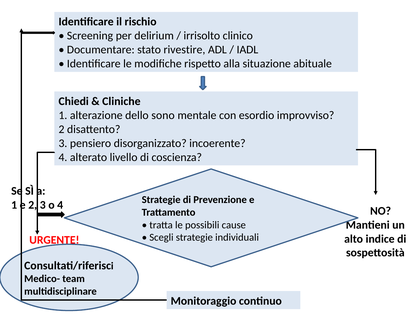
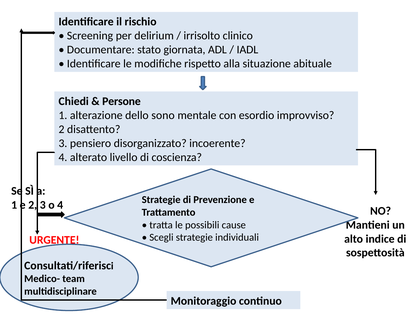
rivestire: rivestire -> giornata
Cliniche: Cliniche -> Persone
